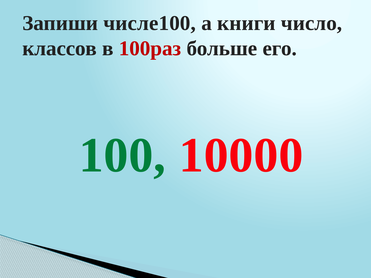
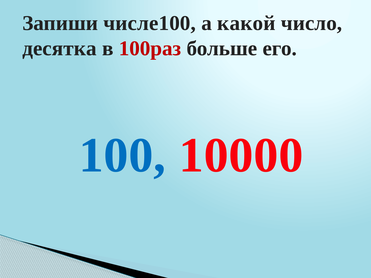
книги: книги -> какой
классов: классов -> десятка
100 colour: green -> blue
